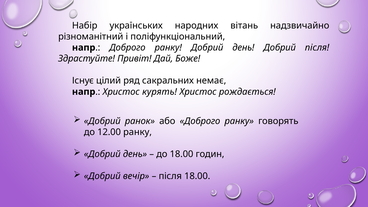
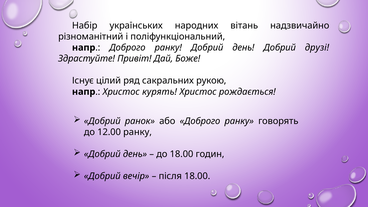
Добрий після: після -> друзі
немає: немає -> рукою
